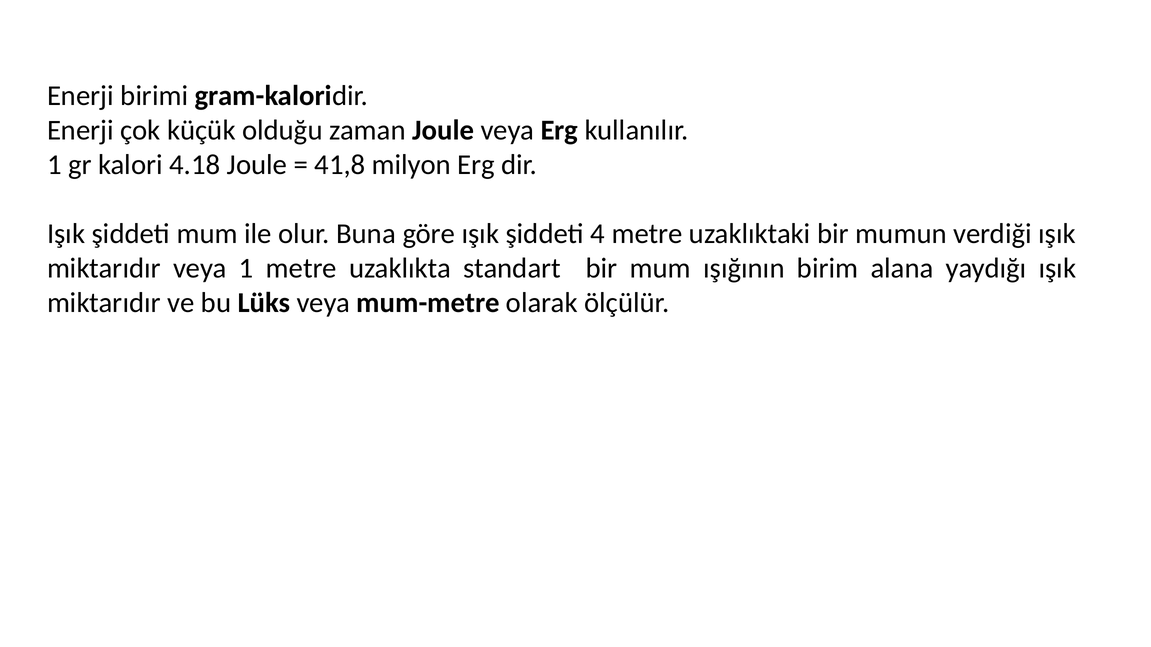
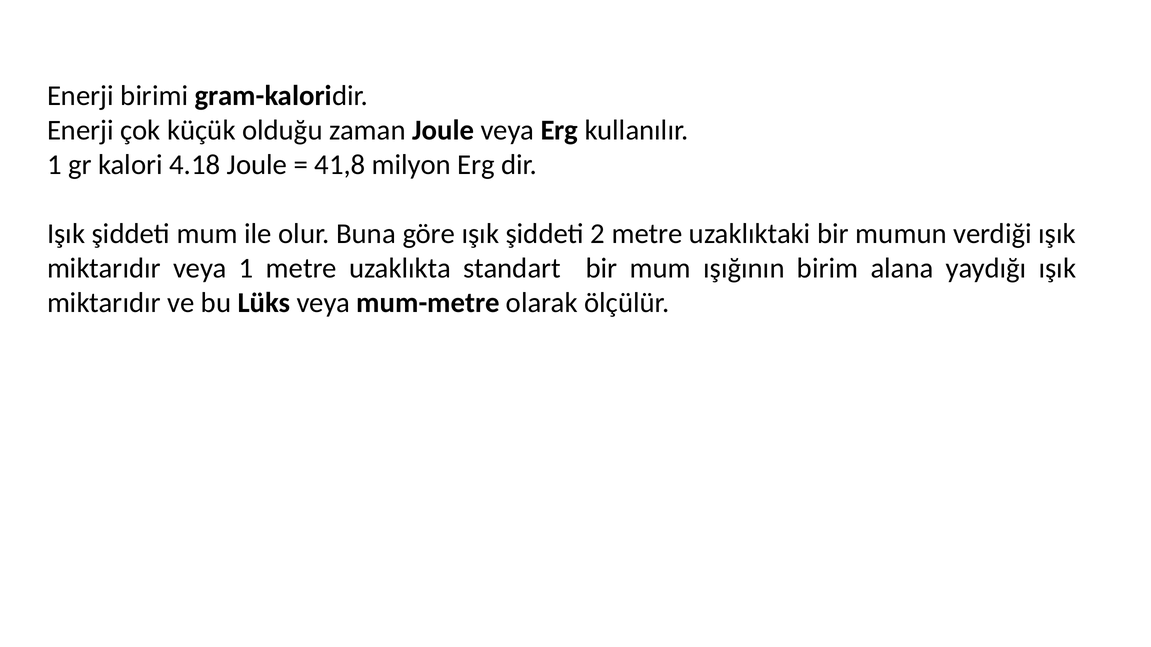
4: 4 -> 2
